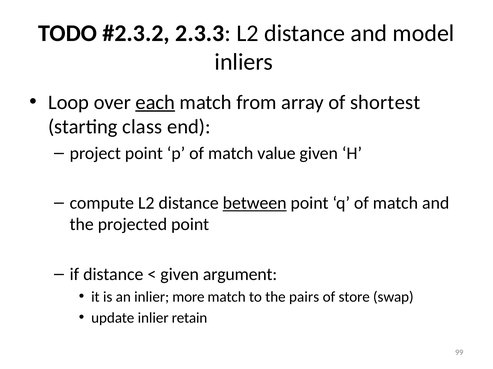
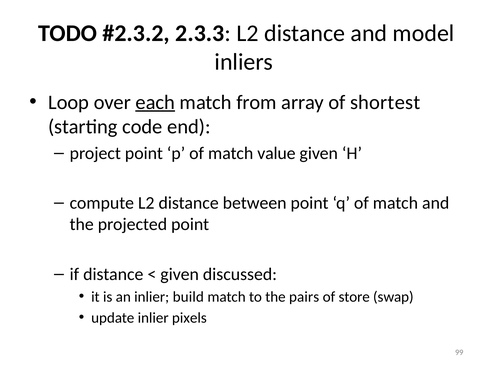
class: class -> code
between underline: present -> none
argument: argument -> discussed
more: more -> build
retain: retain -> pixels
